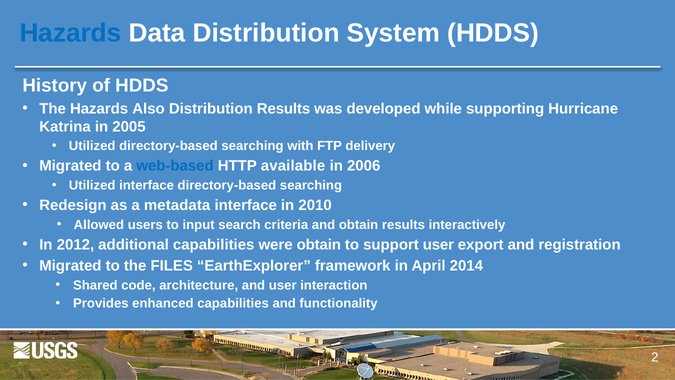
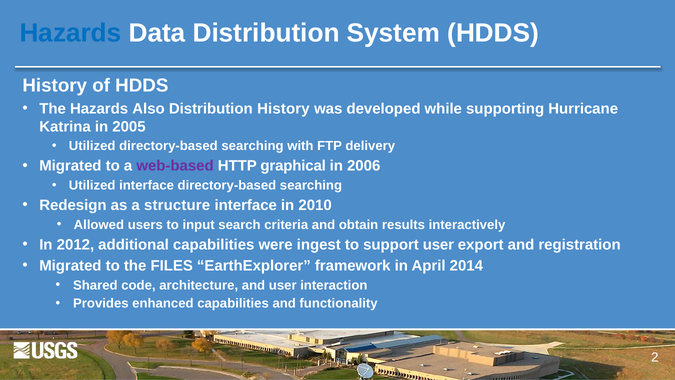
Distribution Results: Results -> History
web-based colour: blue -> purple
available: available -> graphical
metadata: metadata -> structure
were obtain: obtain -> ingest
